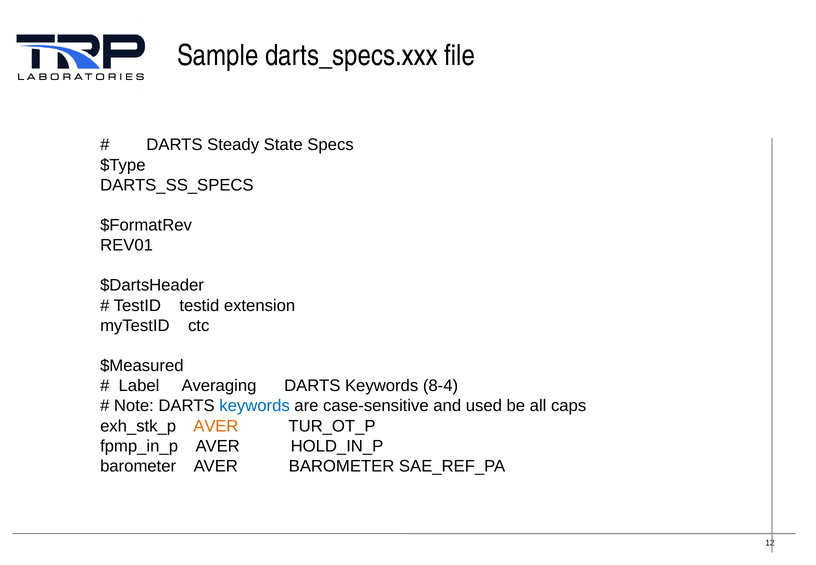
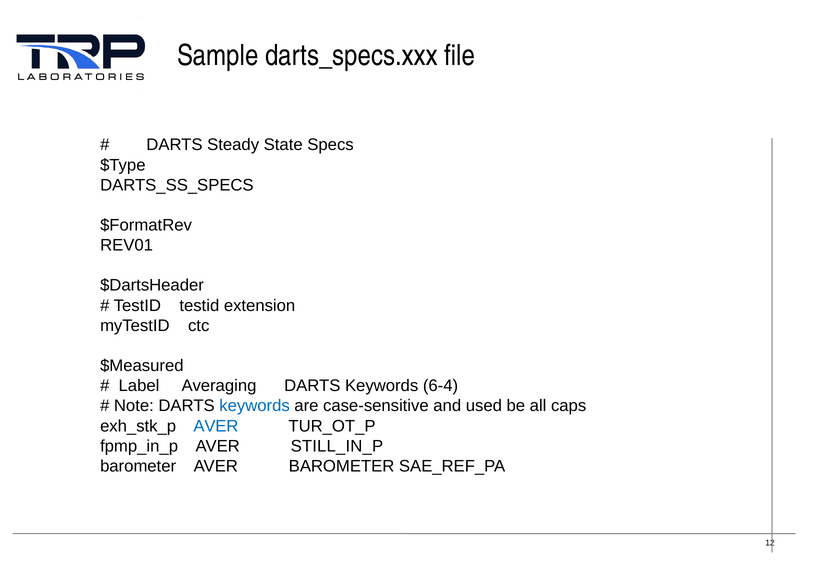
8-4: 8-4 -> 6-4
AVER at (216, 426) colour: orange -> blue
HOLD_IN_P: HOLD_IN_P -> STILL_IN_P
